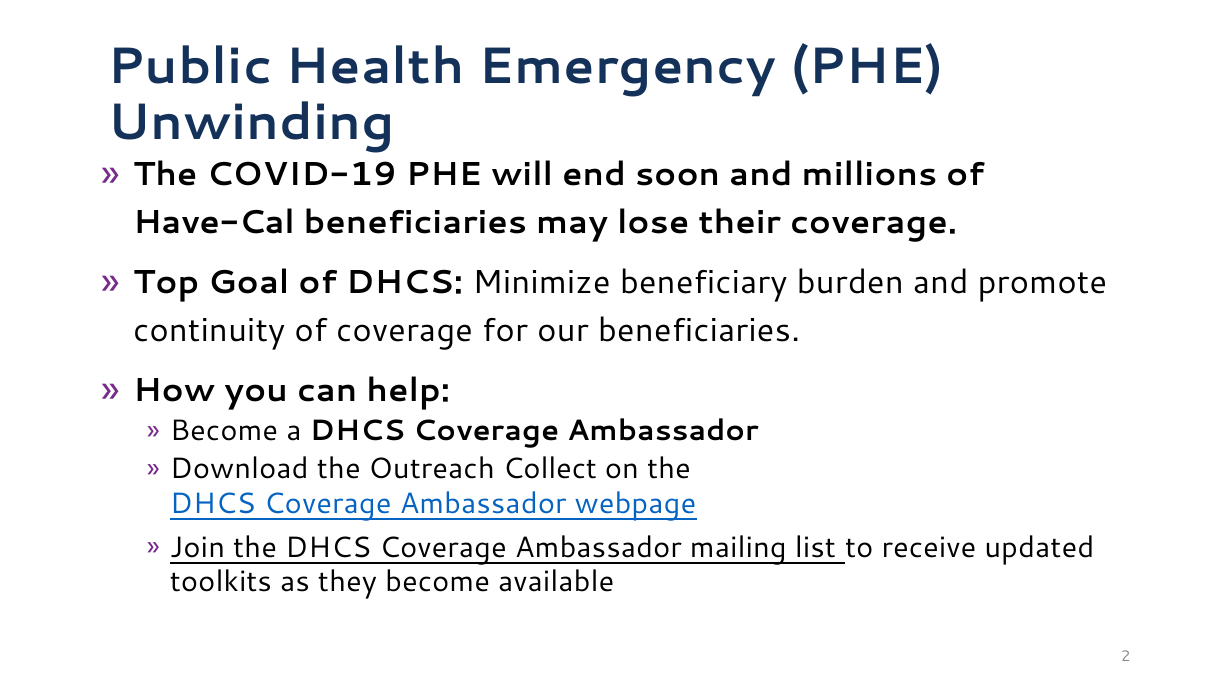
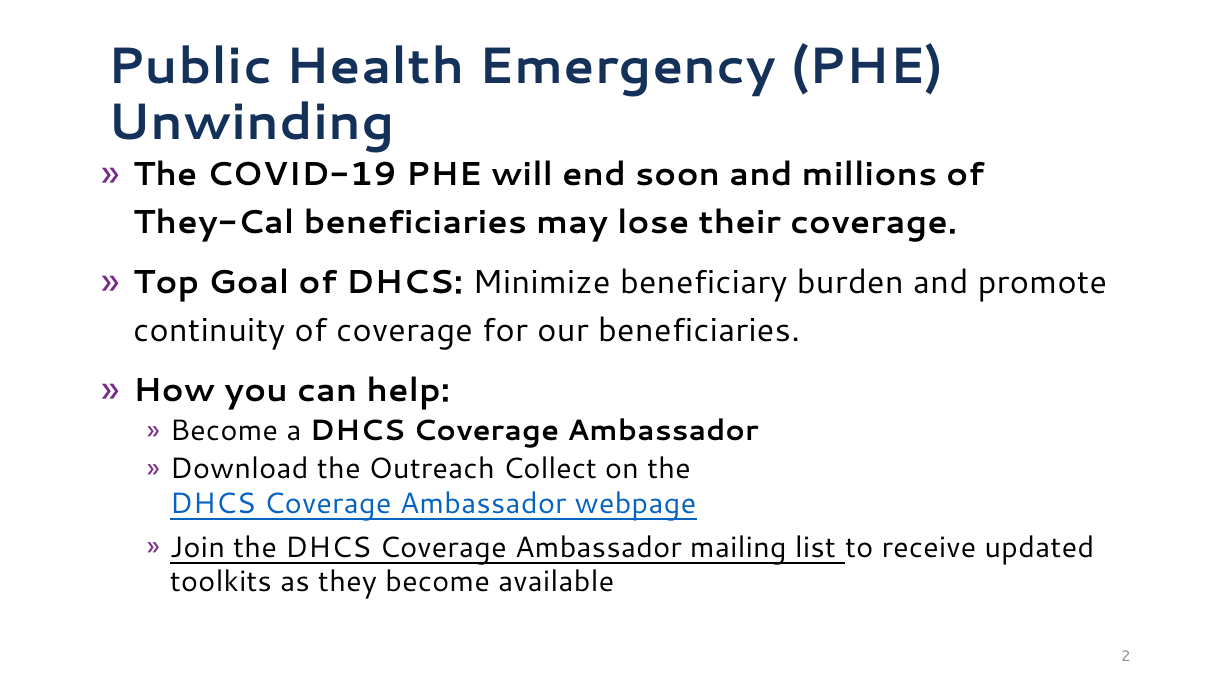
Have-Cal: Have-Cal -> They-Cal
